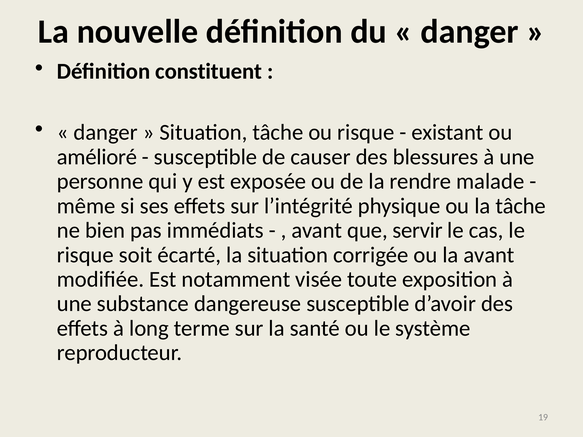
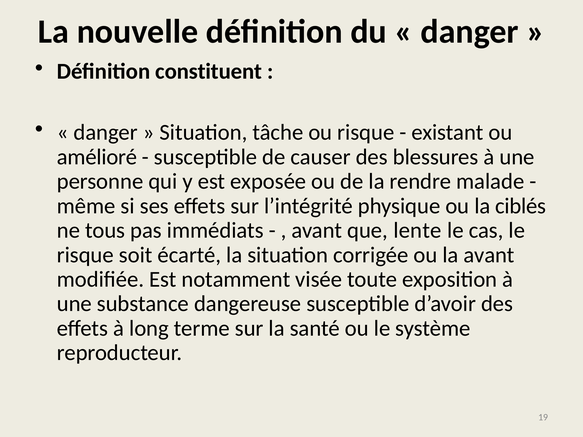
la tâche: tâche -> ciblés
bien: bien -> tous
servir: servir -> lente
